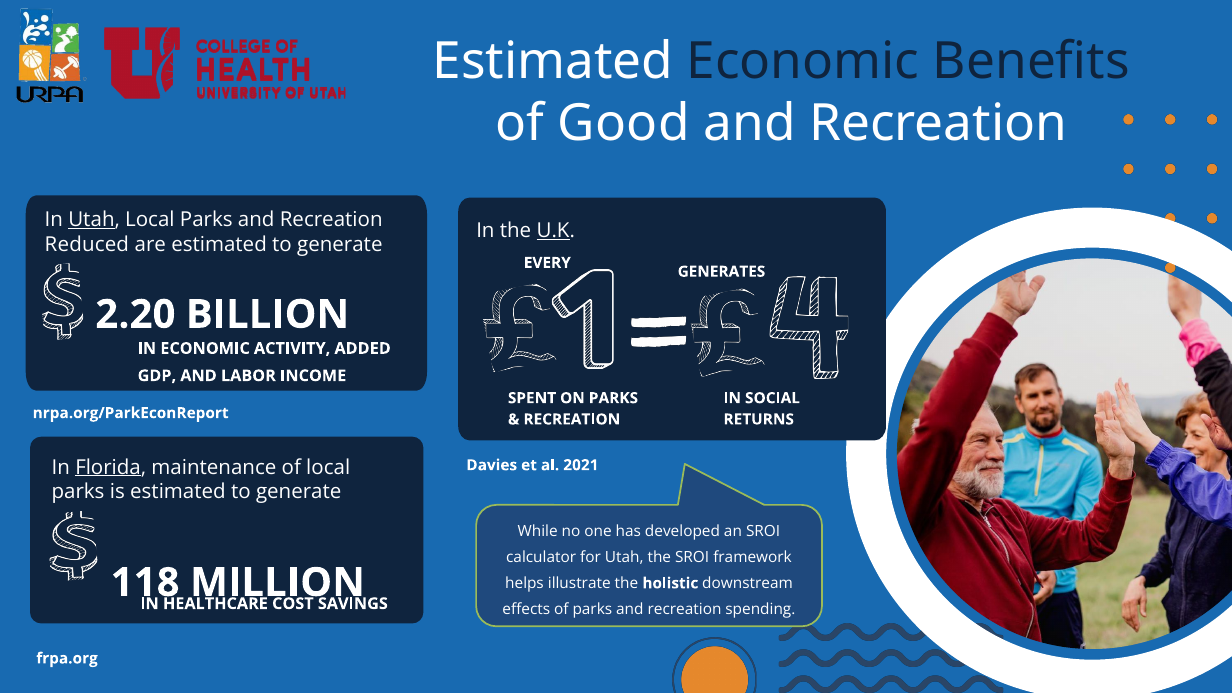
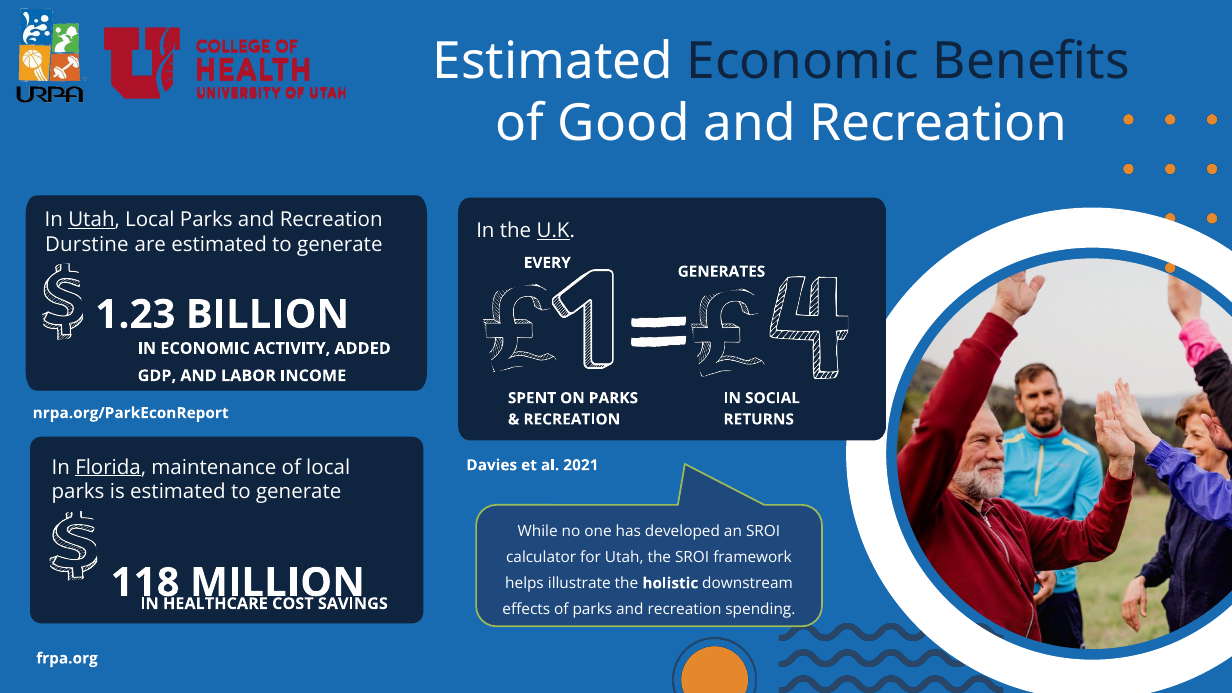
Reduced: Reduced -> Durstine
2.20: 2.20 -> 1.23
